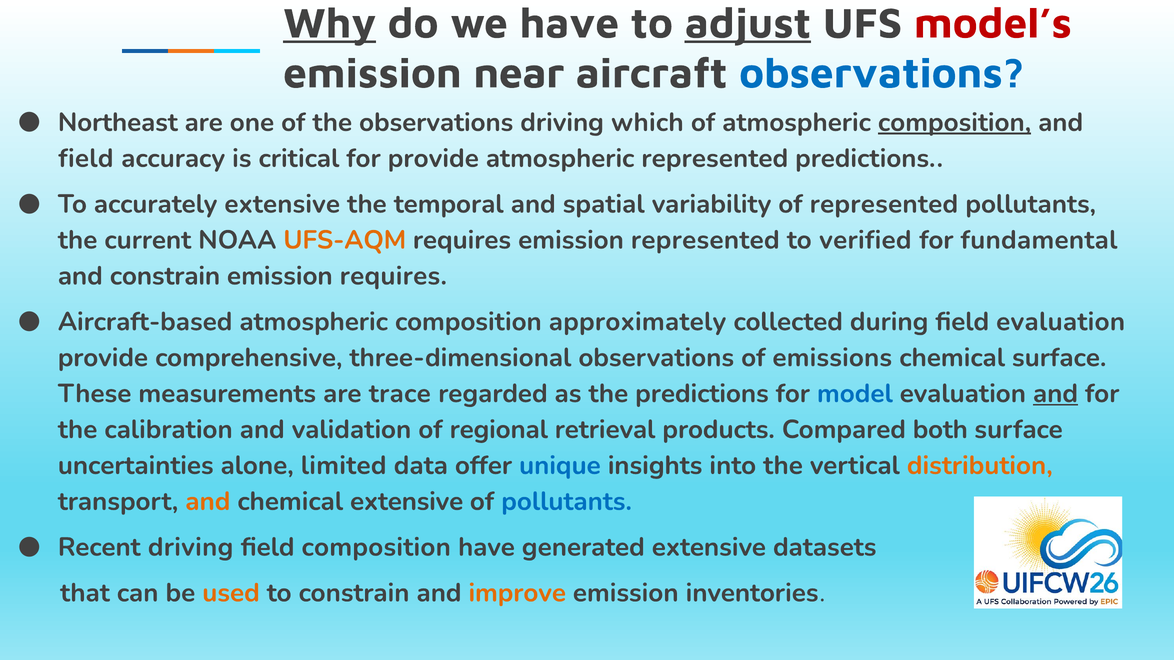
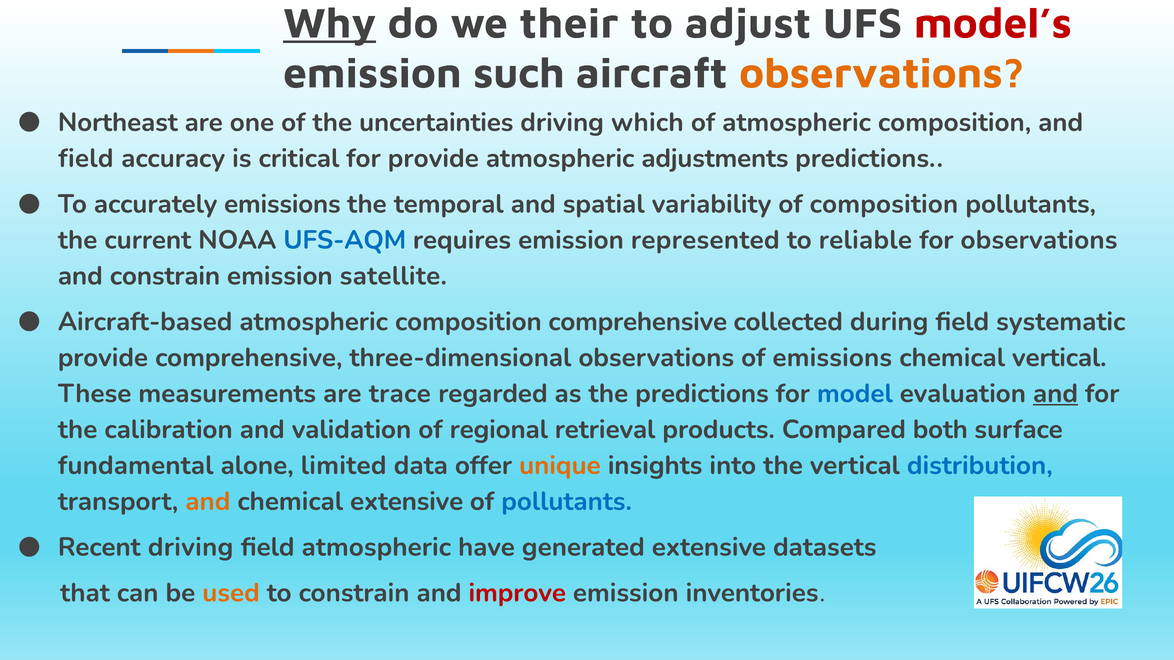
we have: have -> their
adjust underline: present -> none
near: near -> such
observations at (882, 73) colour: blue -> orange
the observations: observations -> uncertainties
composition at (955, 122) underline: present -> none
atmospheric represented: represented -> adjustments
accurately extensive: extensive -> emissions
of represented: represented -> composition
UFS-AQM colour: orange -> blue
verified: verified -> reliable
for fundamental: fundamental -> observations
emission requires: requires -> satellite
composition approximately: approximately -> comprehensive
field evaluation: evaluation -> systematic
chemical surface: surface -> vertical
uncertainties: uncertainties -> fundamental
unique colour: blue -> orange
distribution colour: orange -> blue
field composition: composition -> atmospheric
improve colour: orange -> red
